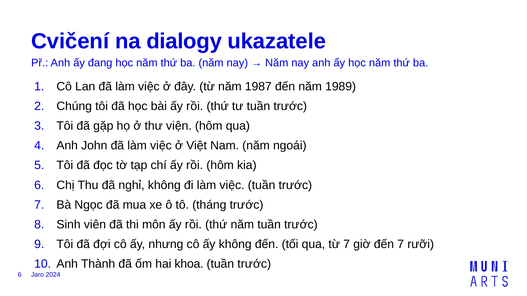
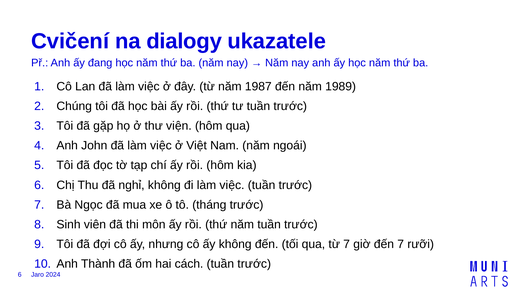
khoa: khoa -> cách
